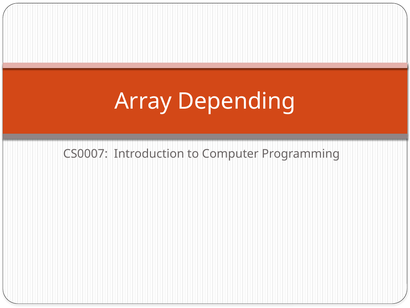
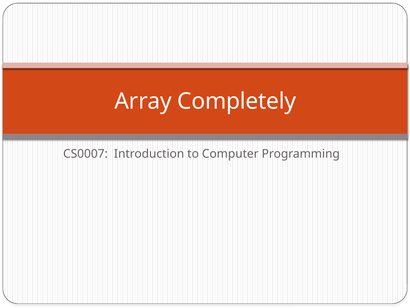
Depending: Depending -> Completely
